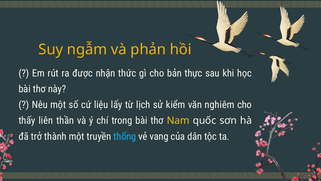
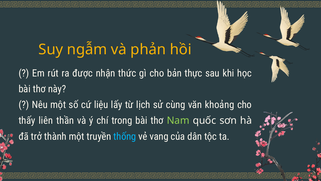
kiểm: kiểm -> cùng
nghiêm: nghiêm -> khoảng
Nam colour: yellow -> light green
